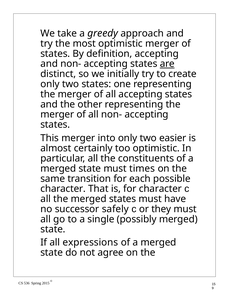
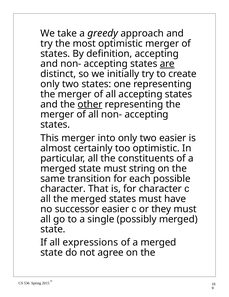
other underline: none -> present
times: times -> string
successor safely: safely -> easier
